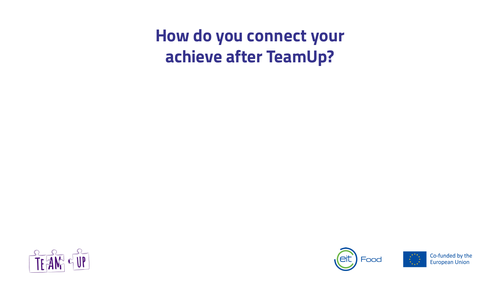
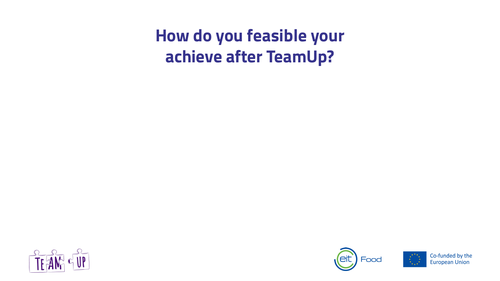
connect: connect -> feasible
